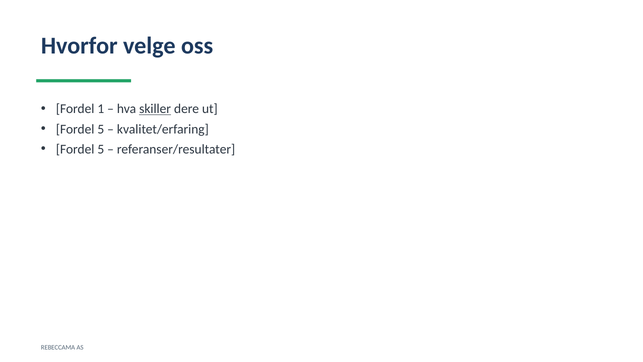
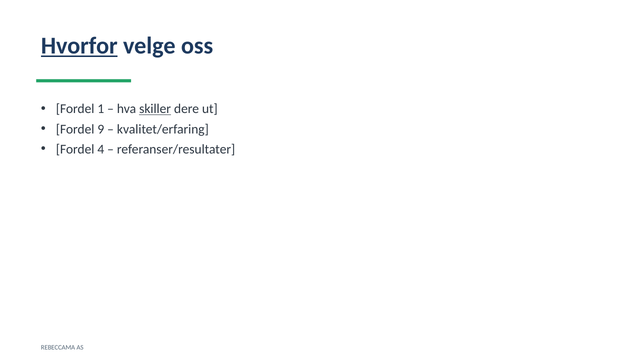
Hvorfor underline: none -> present
5 at (101, 129): 5 -> 9
5 at (101, 149): 5 -> 4
